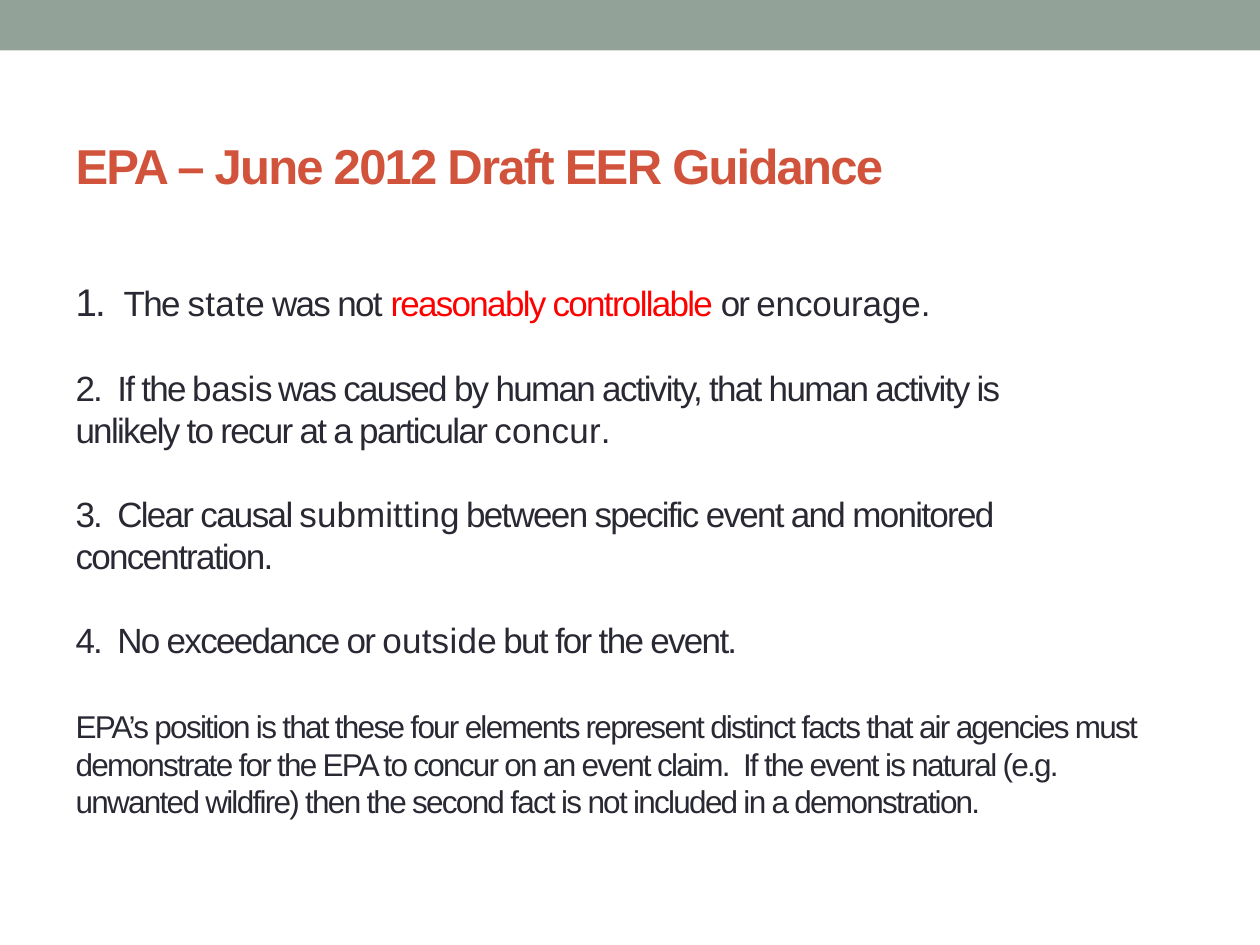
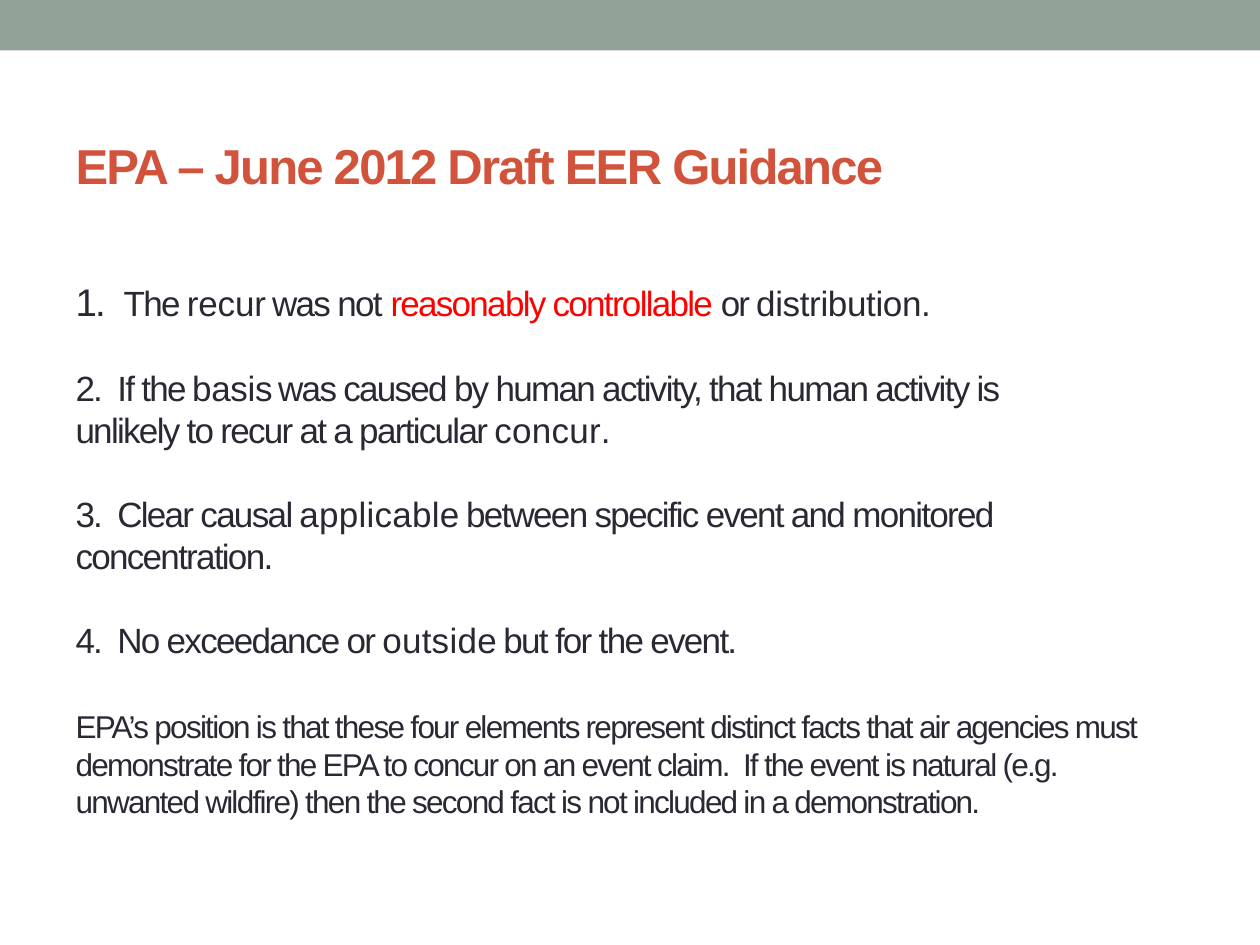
The state: state -> recur
encourage: encourage -> distribution
submitting: submitting -> applicable
